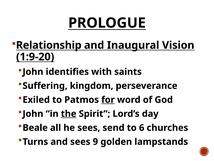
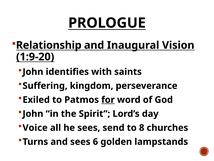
the underline: present -> none
Beale: Beale -> Voice
6: 6 -> 8
9: 9 -> 6
